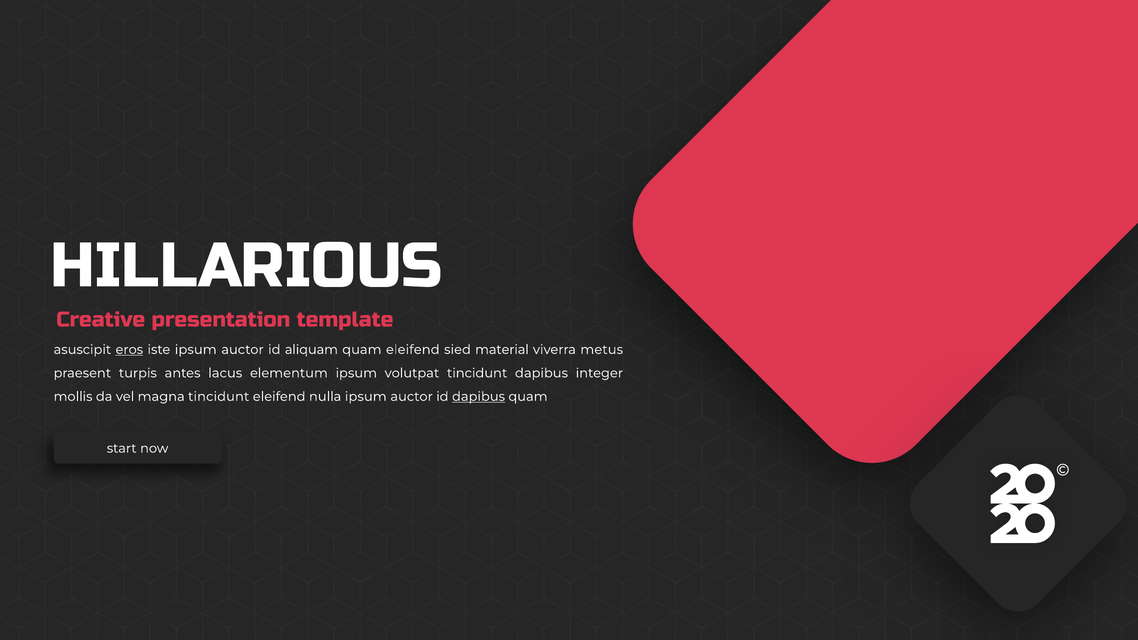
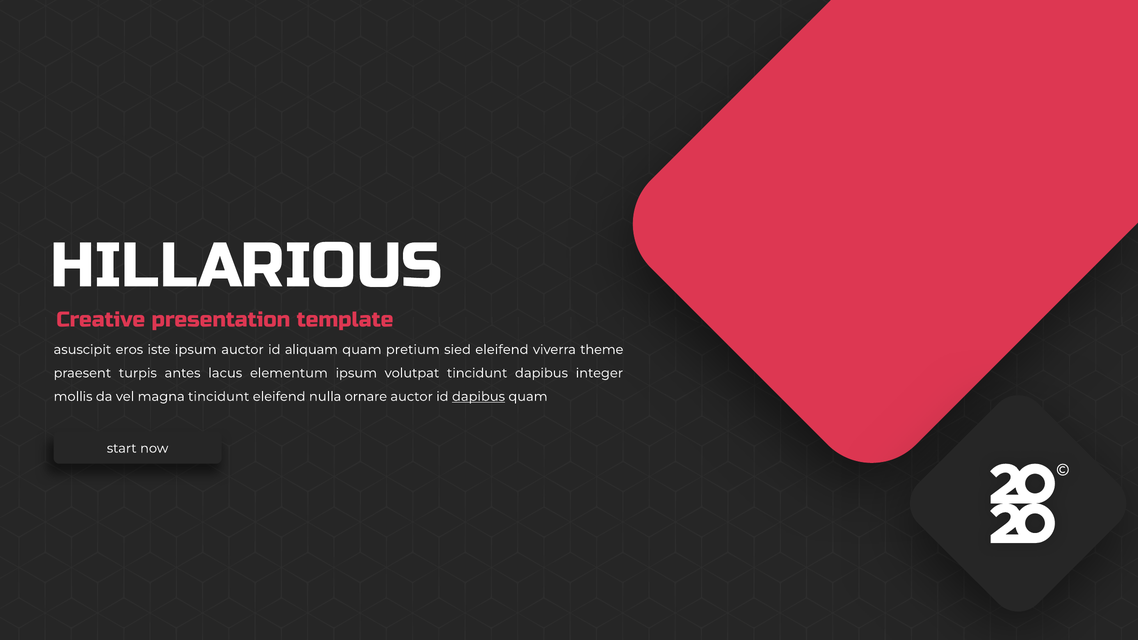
eros underline: present -> none
quam eleifend: eleifend -> pretium
sied material: material -> eleifend
metus: metus -> theme
nulla ipsum: ipsum -> ornare
